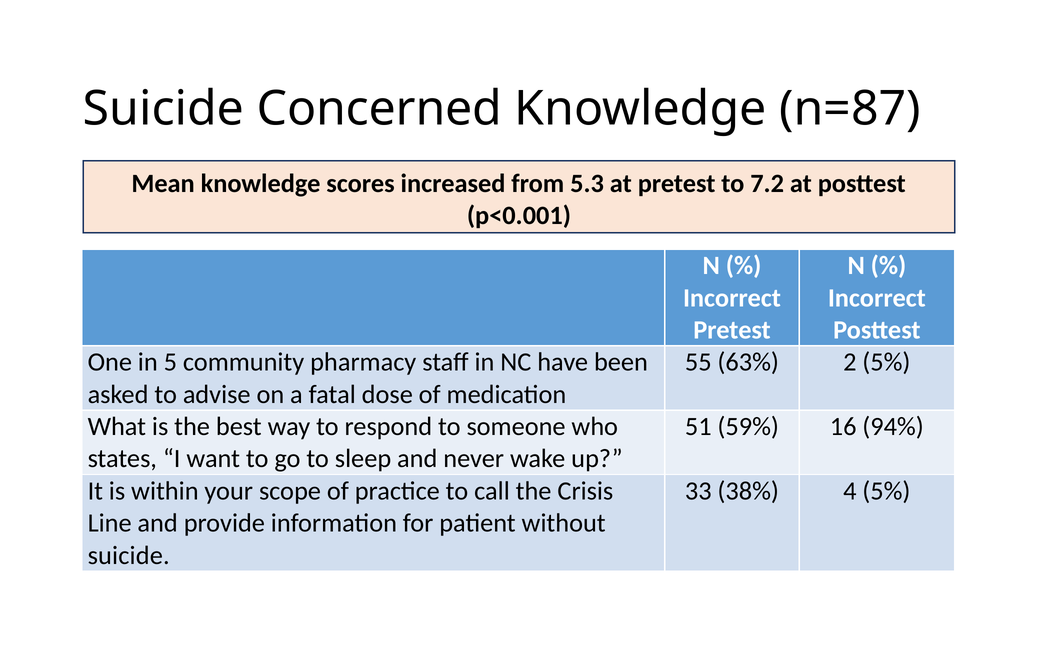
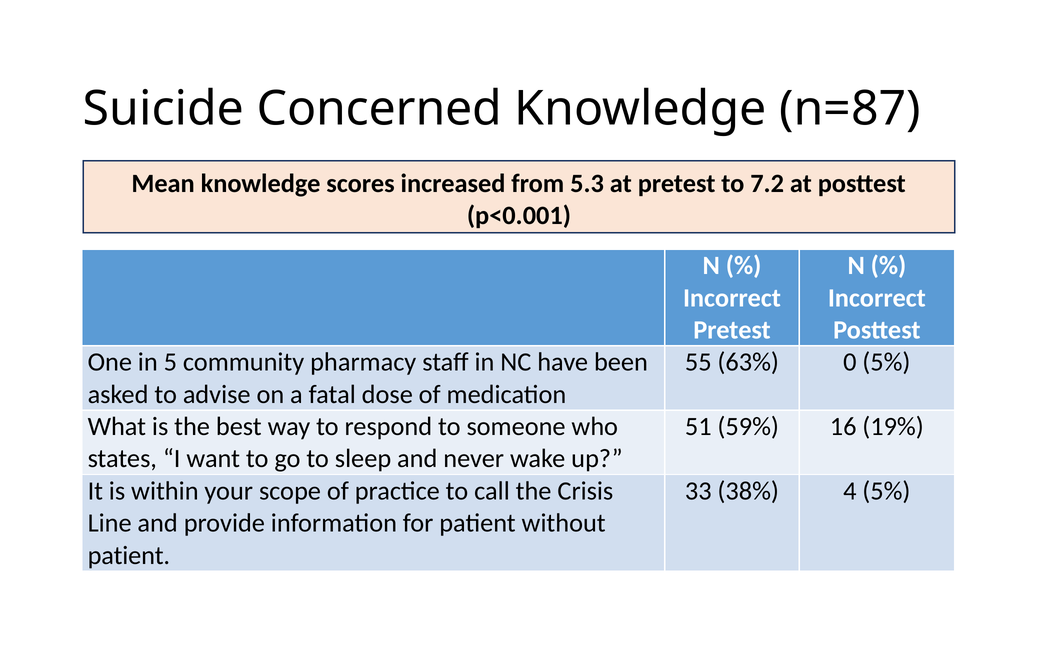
2: 2 -> 0
94%: 94% -> 19%
suicide at (129, 555): suicide -> patient
